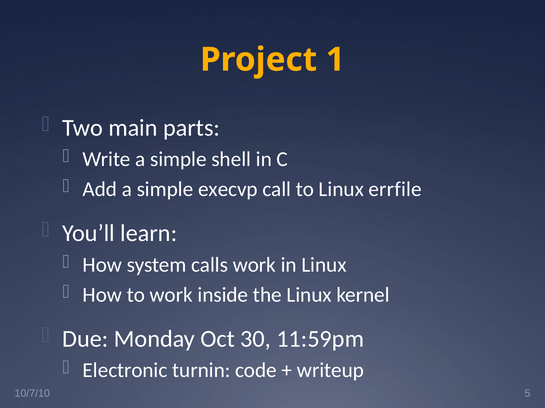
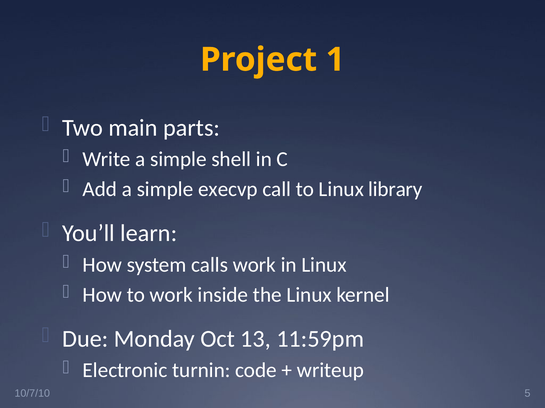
errfile: errfile -> library
30: 30 -> 13
